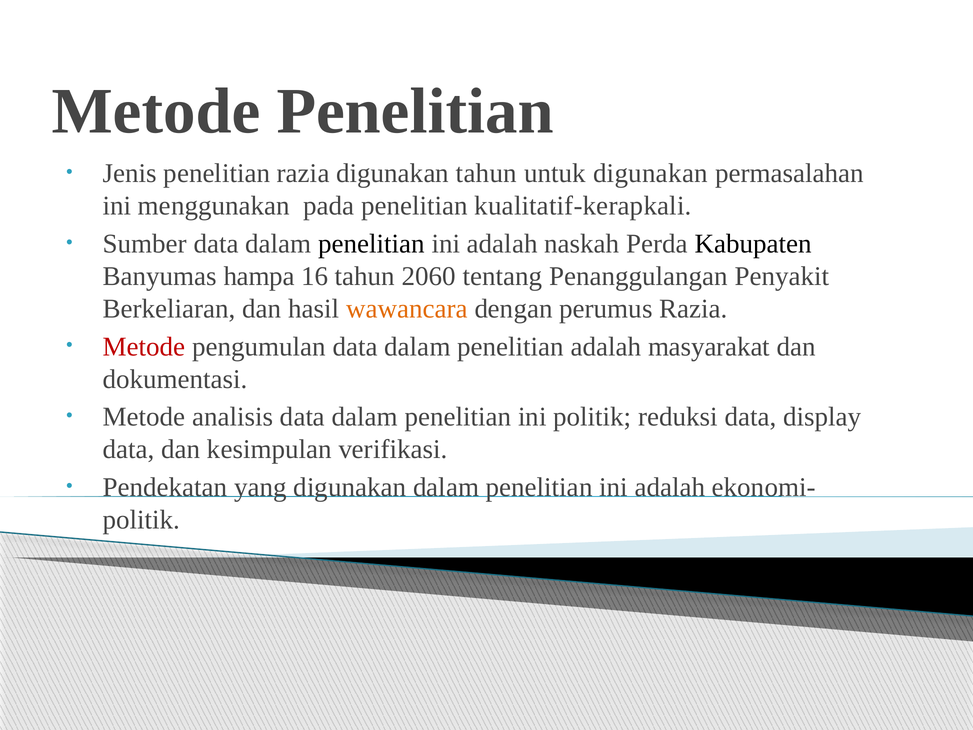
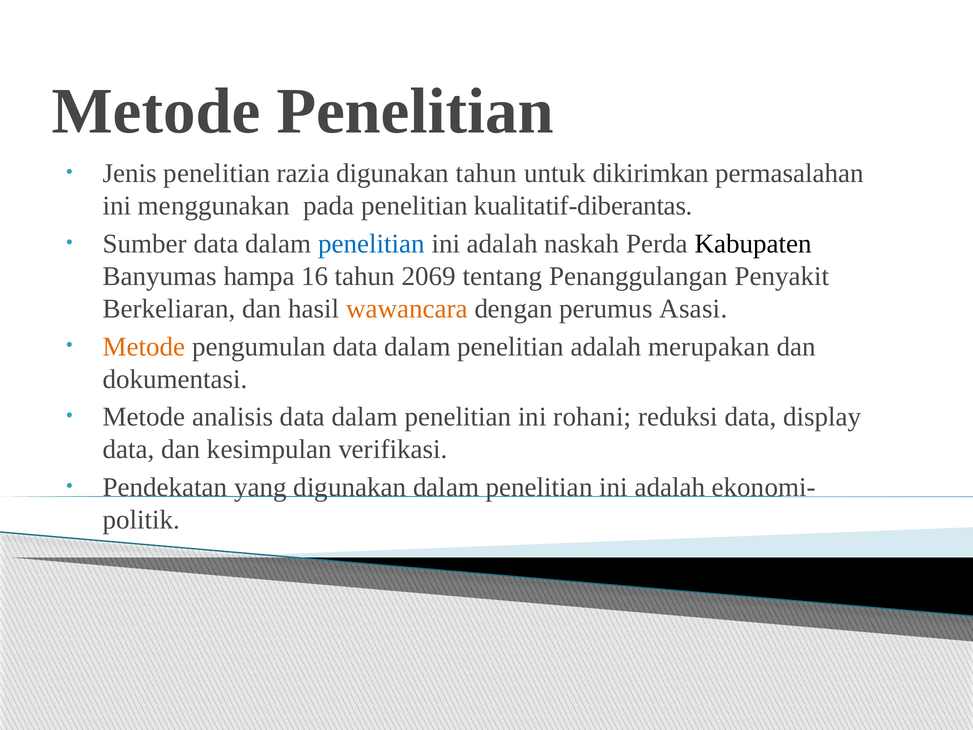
untuk digunakan: digunakan -> dikirimkan
kualitatif-kerapkali: kualitatif-kerapkali -> kualitatif-diberantas
penelitian at (371, 244) colour: black -> blue
2060: 2060 -> 2069
perumus Razia: Razia -> Asasi
Metode at (144, 346) colour: red -> orange
masyarakat: masyarakat -> merupakan
ini politik: politik -> rohani
